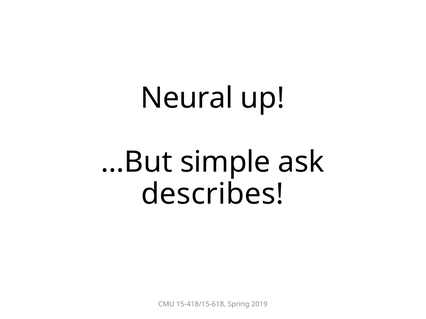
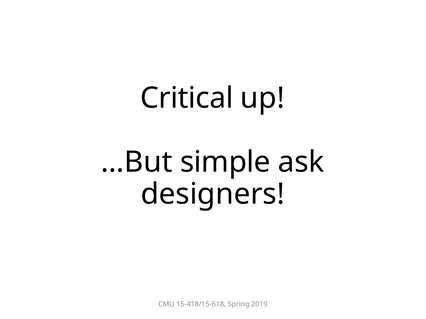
Neural: Neural -> Critical
describes: describes -> designers
